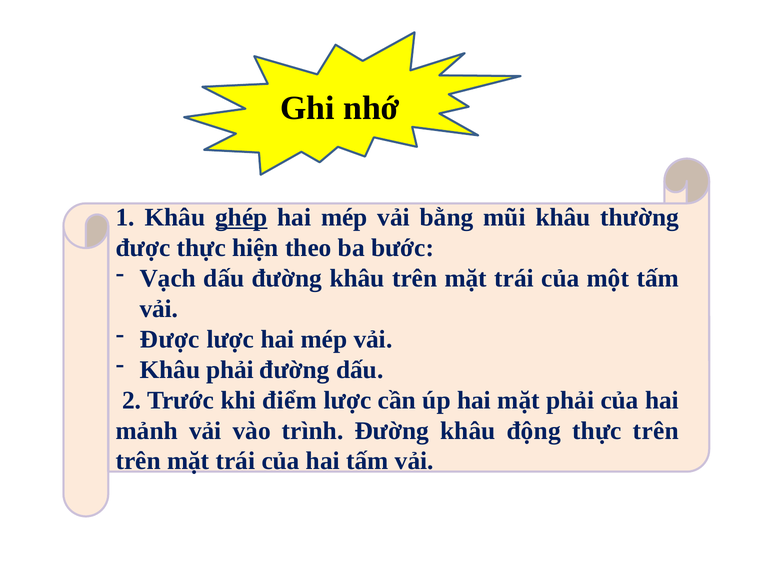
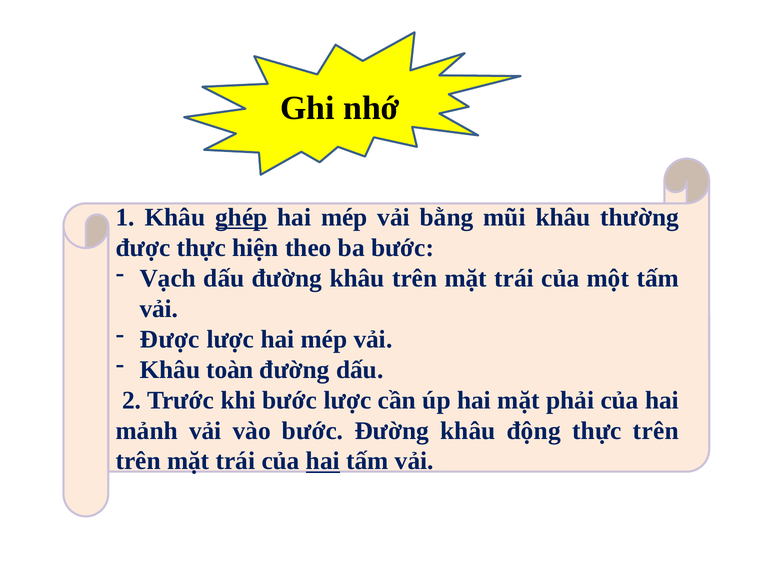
Khâu phải: phải -> toàn
khi điểm: điểm -> bước
vào trình: trình -> bước
hai at (323, 462) underline: none -> present
